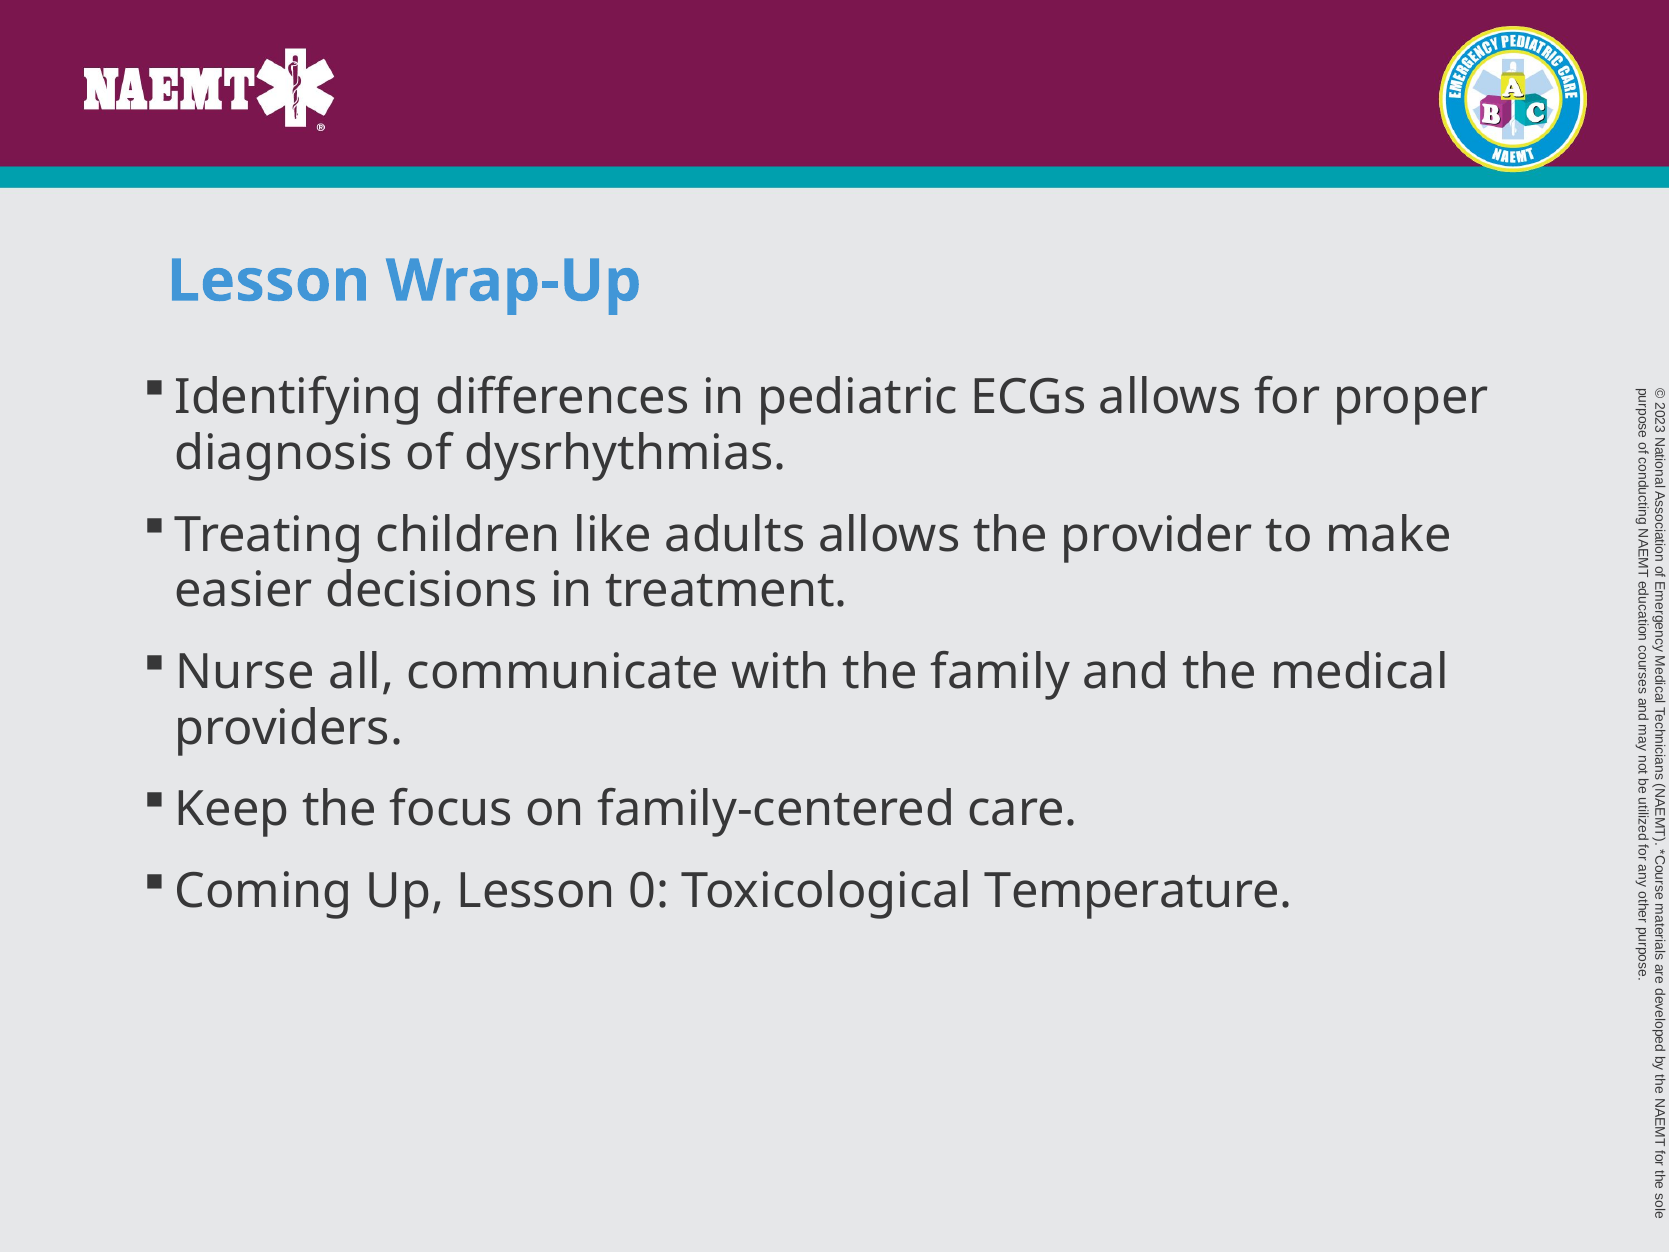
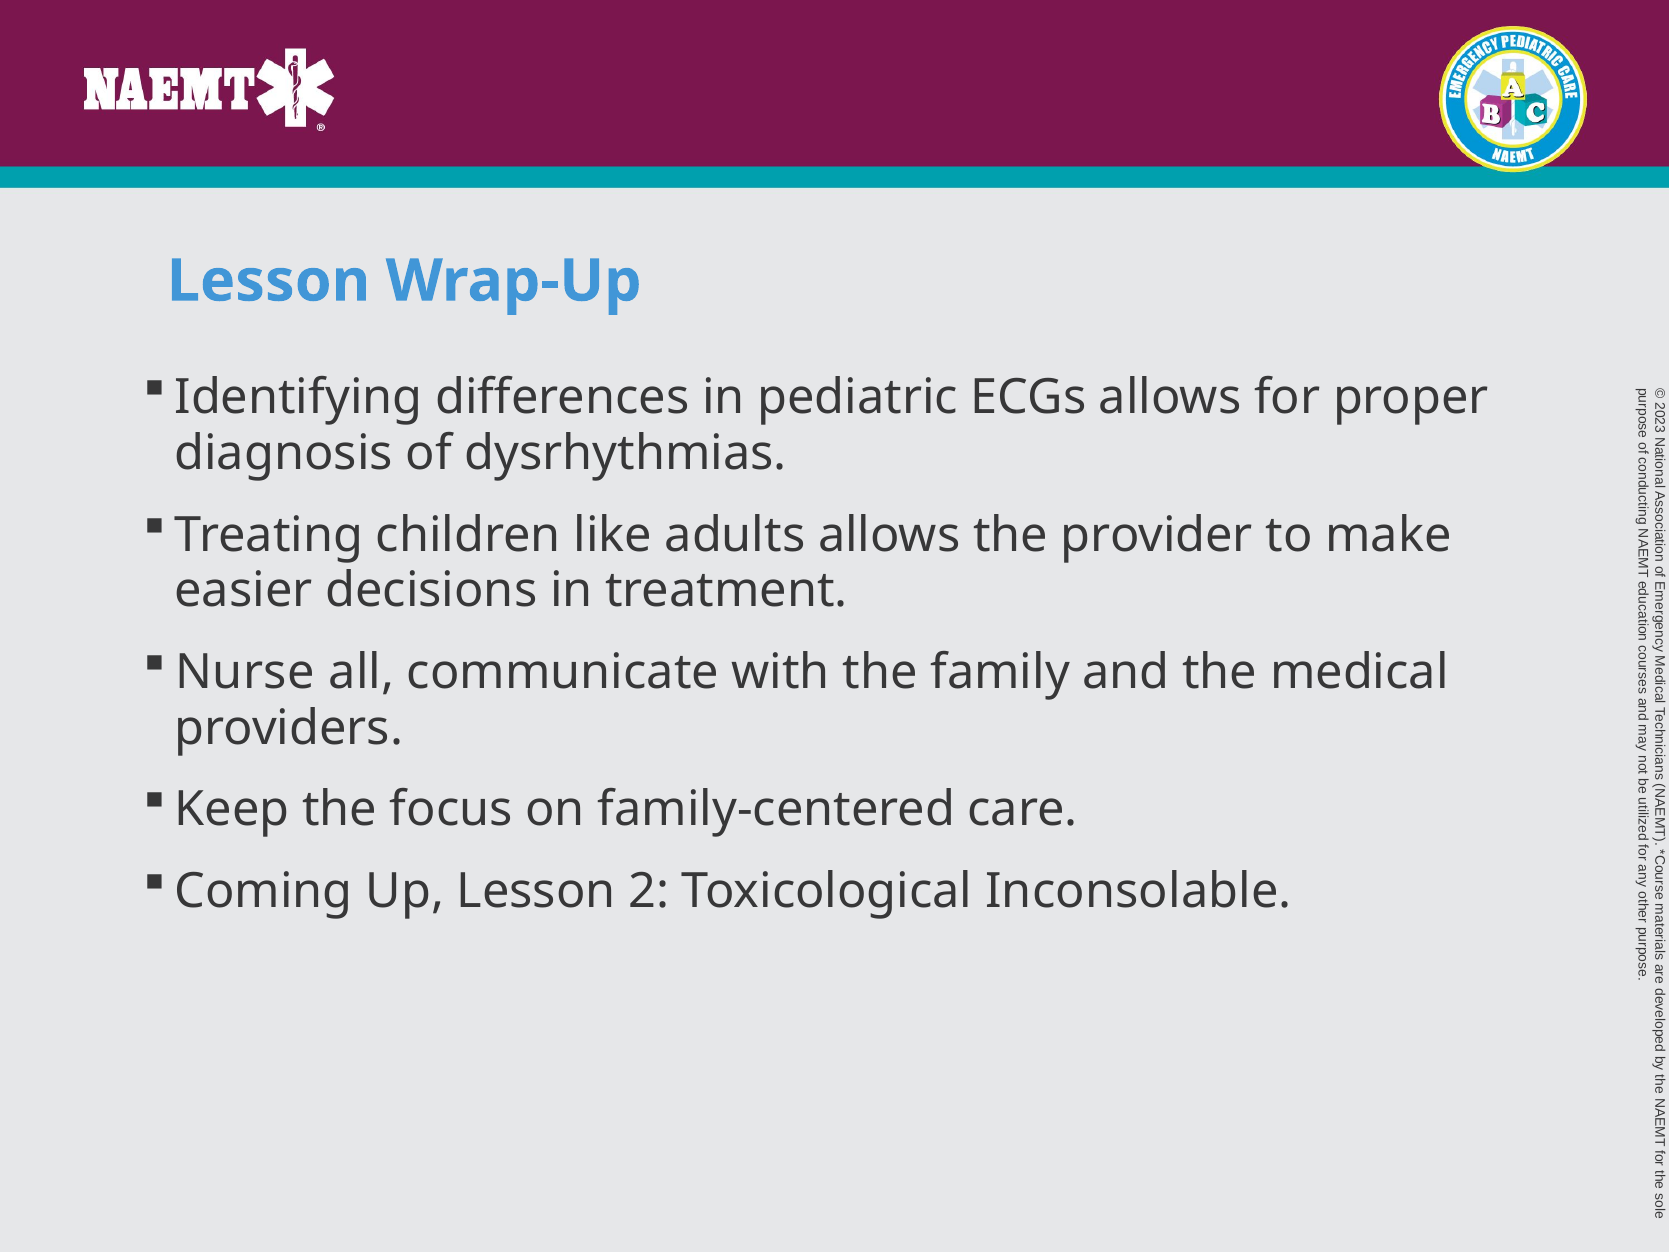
Lesson 0: 0 -> 2
Temperature: Temperature -> Inconsolable
